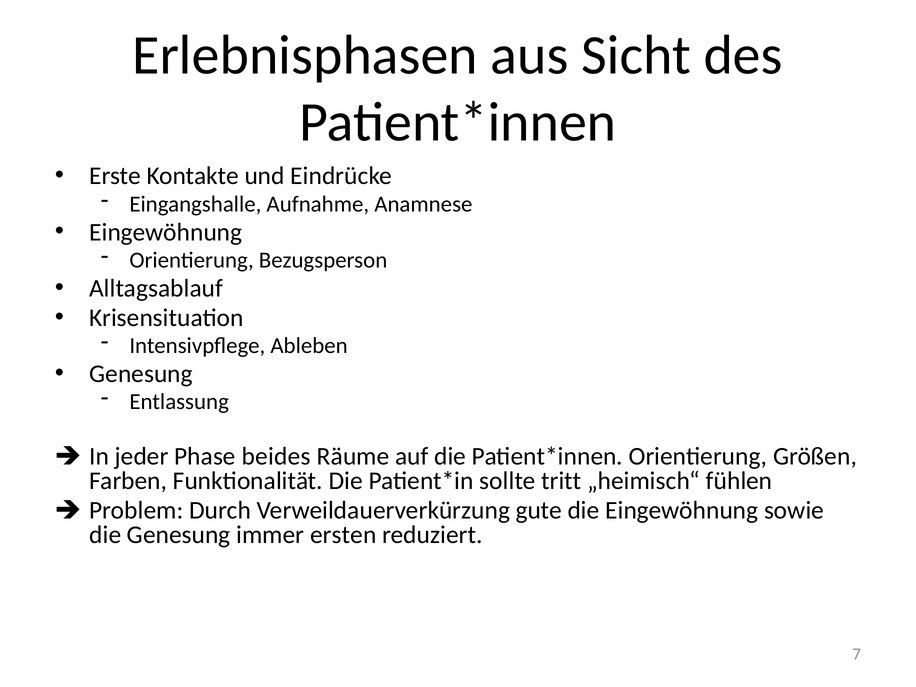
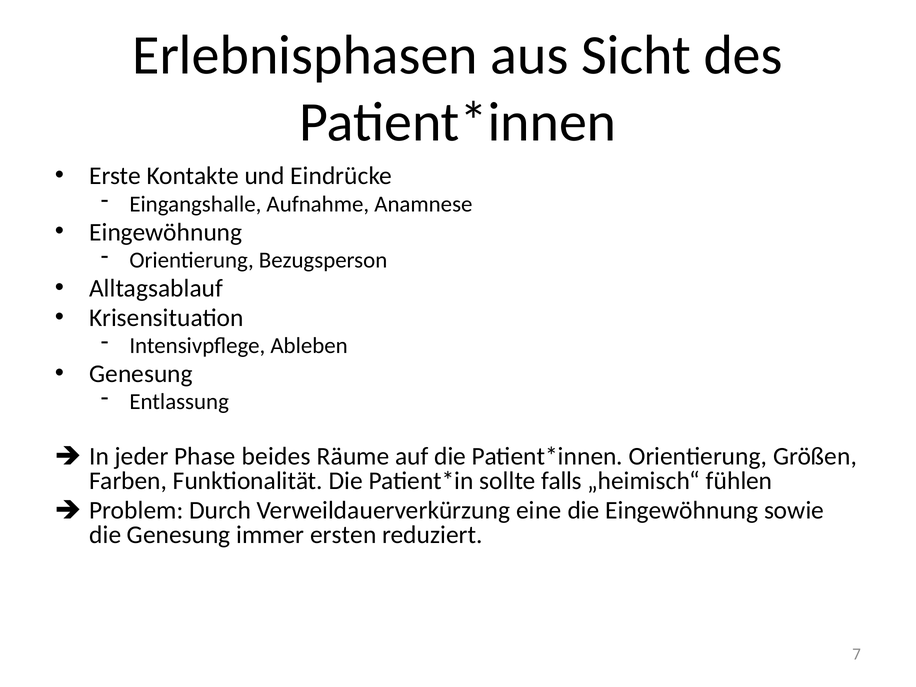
tritt: tritt -> falls
gute: gute -> eine
